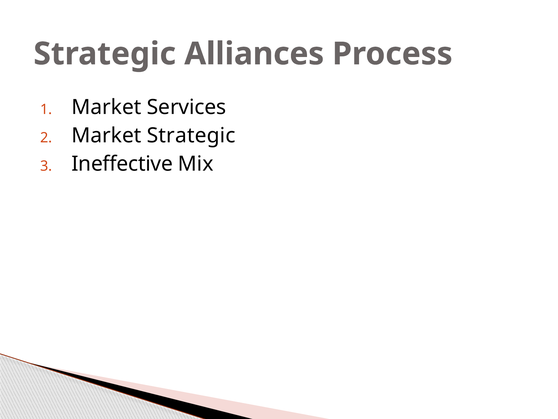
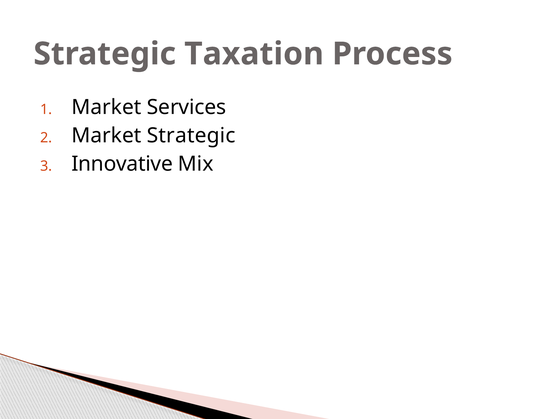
Alliances: Alliances -> Taxation
Ineffective: Ineffective -> Innovative
